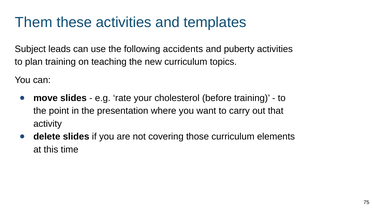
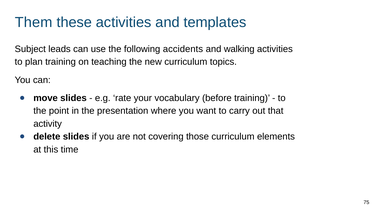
puberty: puberty -> walking
cholesterol: cholesterol -> vocabulary
